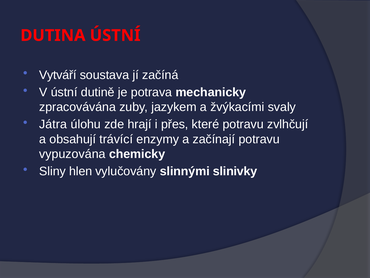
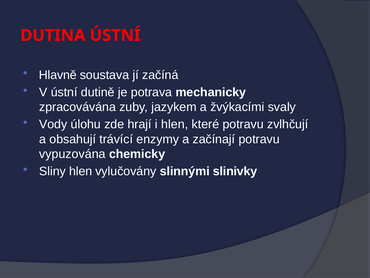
Vytváří: Vytváří -> Hlavně
Játra: Játra -> Vody
i přes: přes -> hlen
